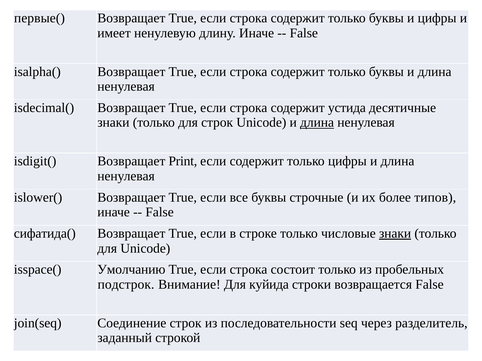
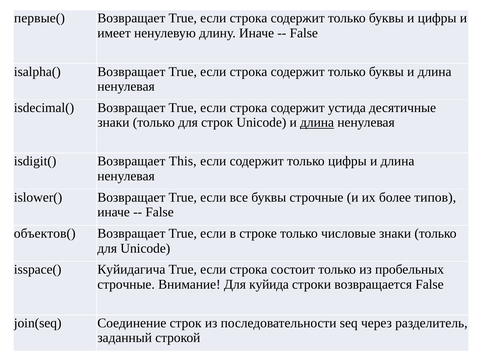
Print: Print -> This
сифатида(: сифатида( -> объектов(
знаки at (395, 234) underline: present -> none
Умолчанию: Умолчанию -> Куйидагича
подстрок at (126, 285): подстрок -> строчные
